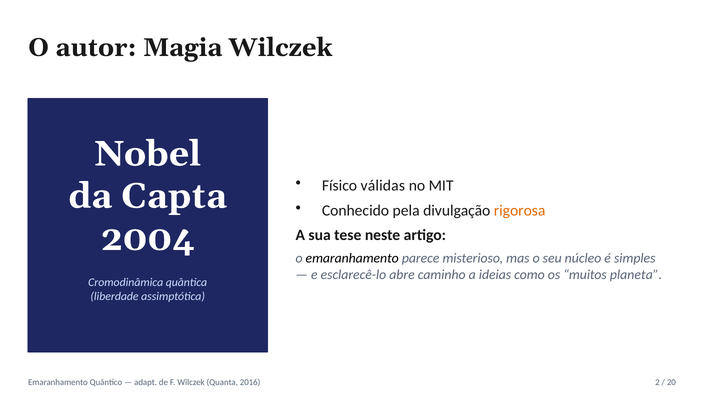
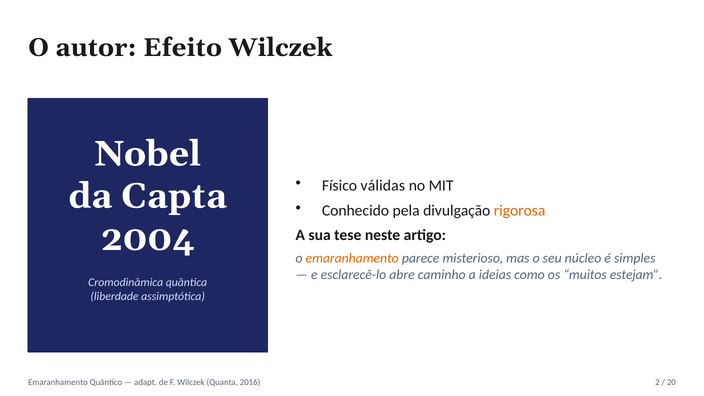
Magia: Magia -> Efeito
emaranhamento at (352, 258) colour: black -> orange
planeta: planeta -> estejam
